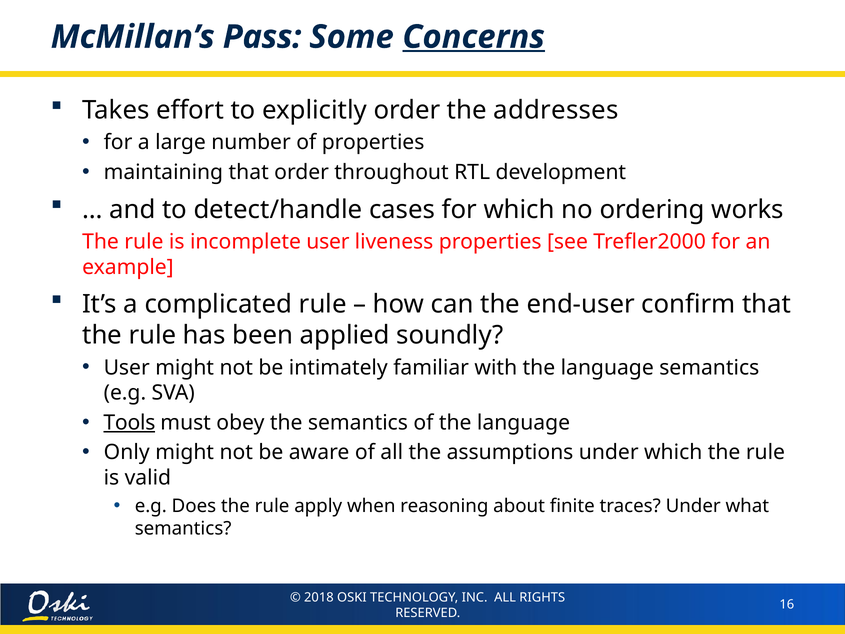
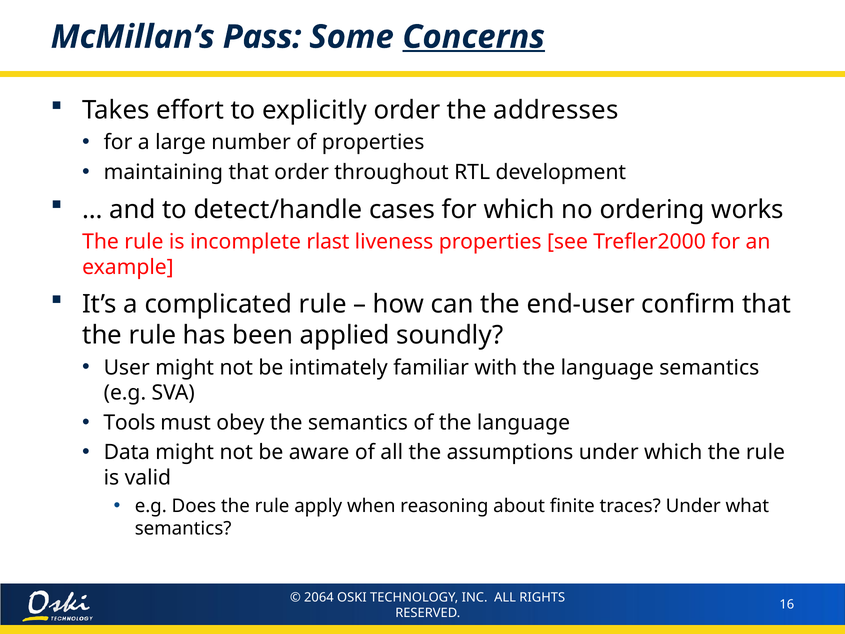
incomplete user: user -> rlast
Tools underline: present -> none
Only: Only -> Data
2018: 2018 -> 2064
